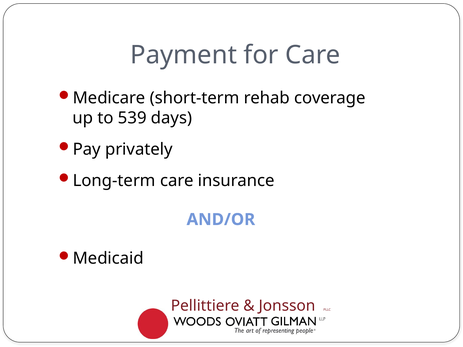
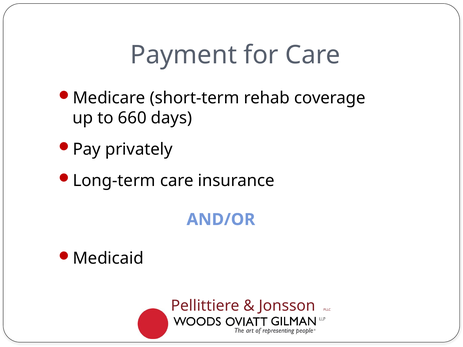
539: 539 -> 660
